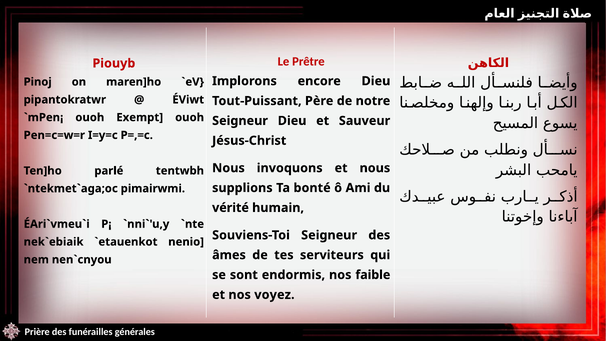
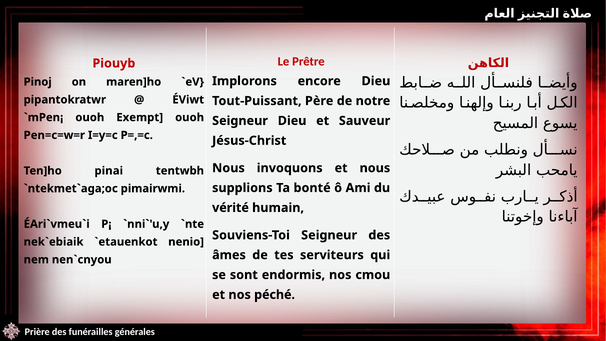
parlé: parlé -> pinai
faible: faible -> cmou
voyez: voyez -> péché
